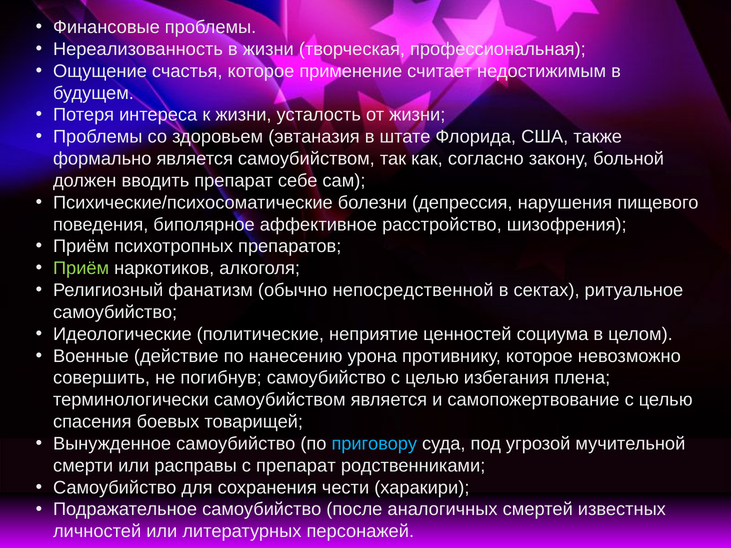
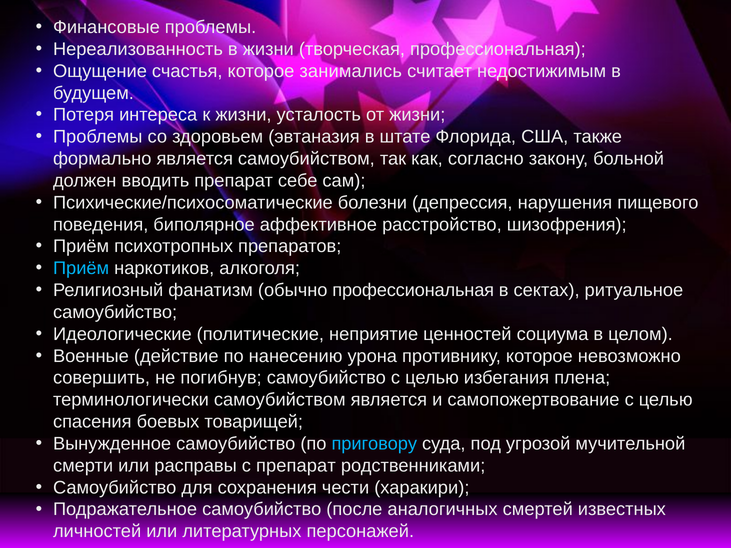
применение: применение -> занимались
Приём at (81, 268) colour: light green -> light blue
обычно непосредственной: непосредственной -> профессиональная
